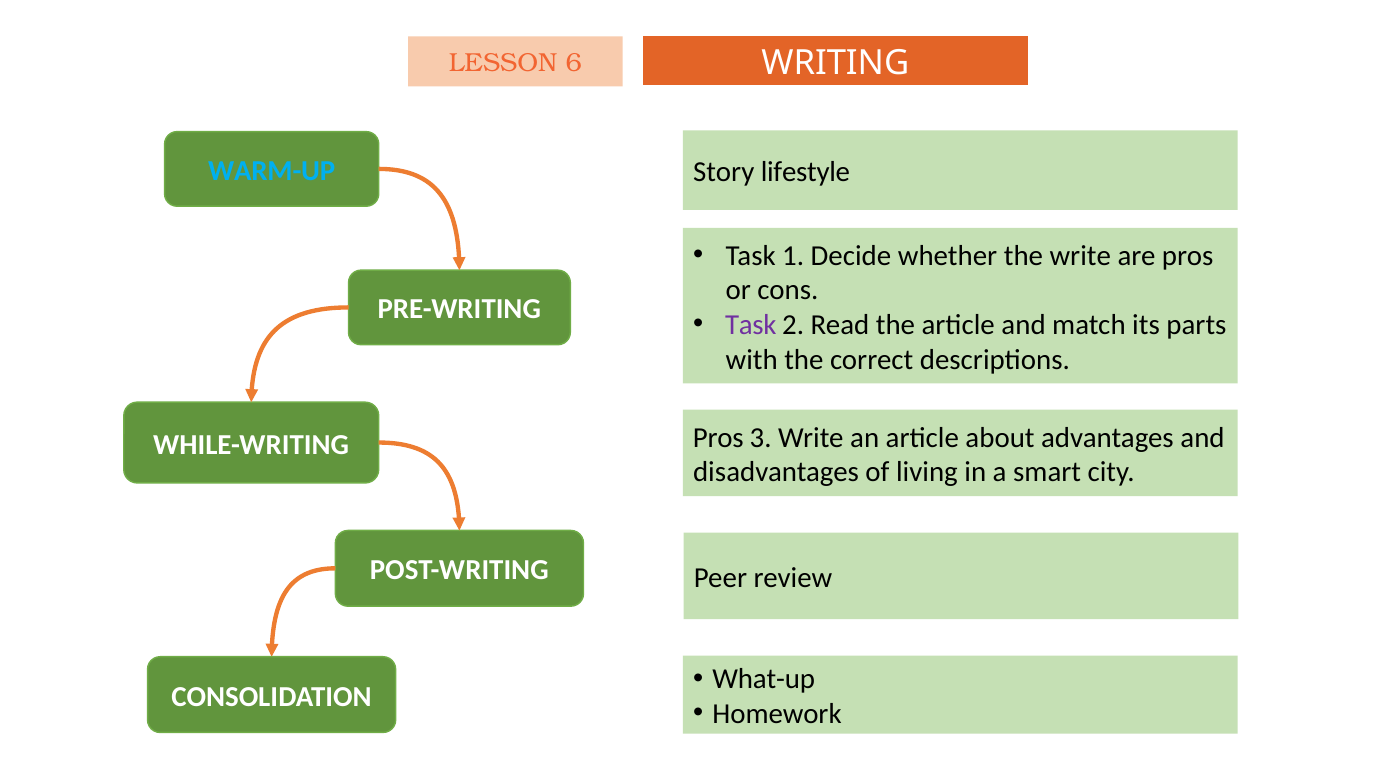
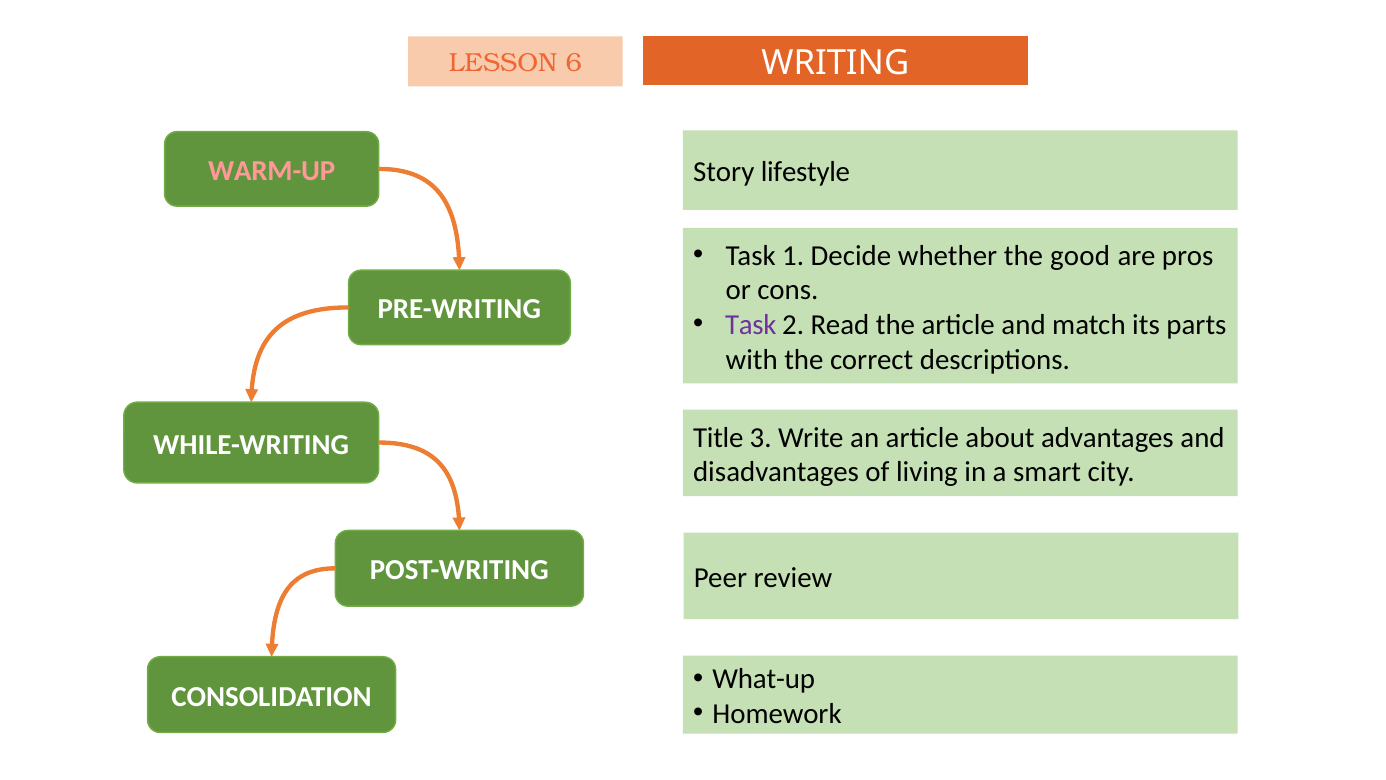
WARM-UP colour: light blue -> pink
the write: write -> good
Pros at (718, 437): Pros -> Title
